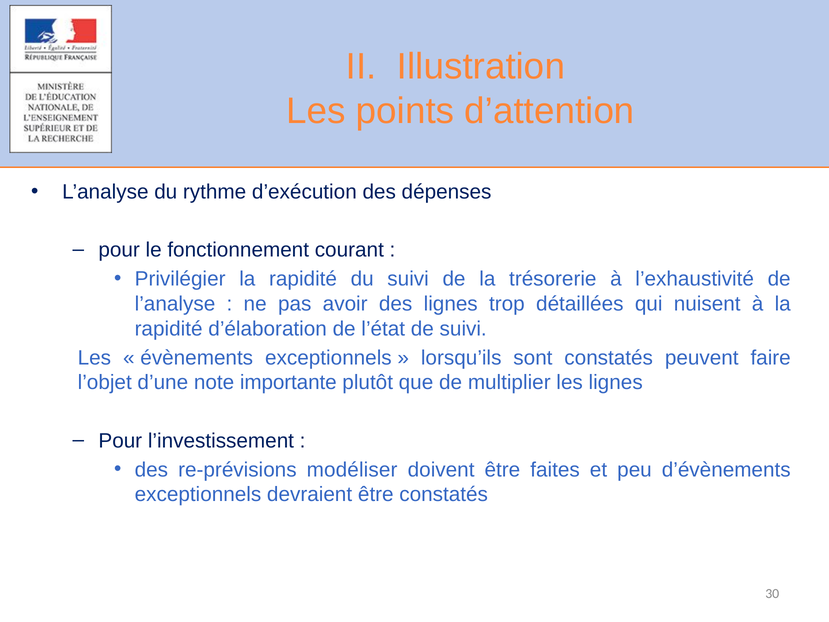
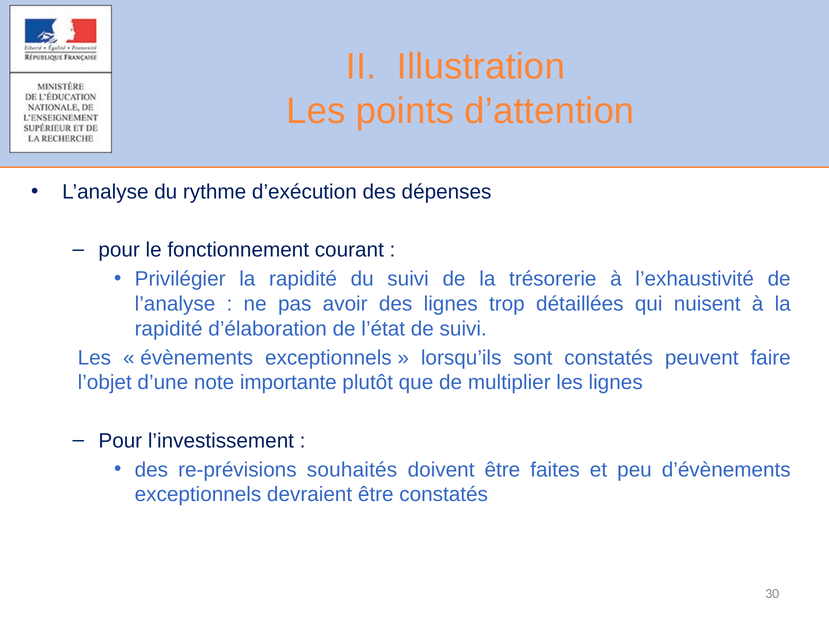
modéliser: modéliser -> souhaités
